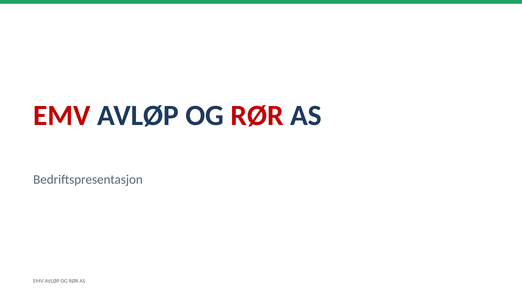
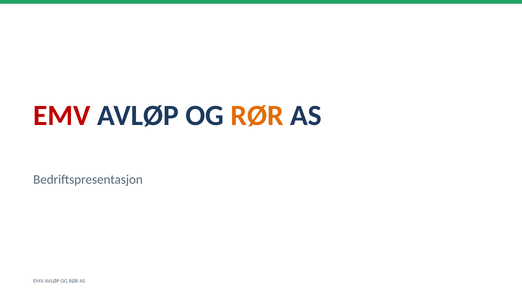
RØR at (257, 116) colour: red -> orange
